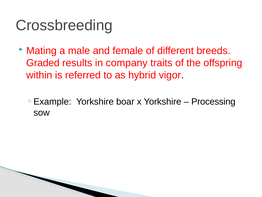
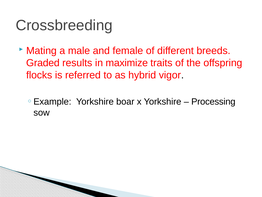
company: company -> maximize
within: within -> flocks
